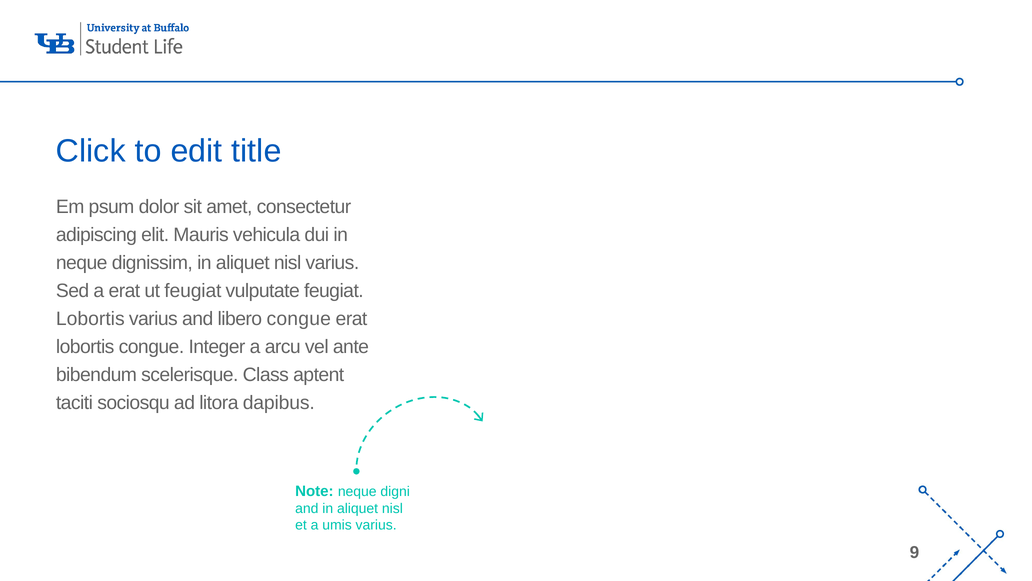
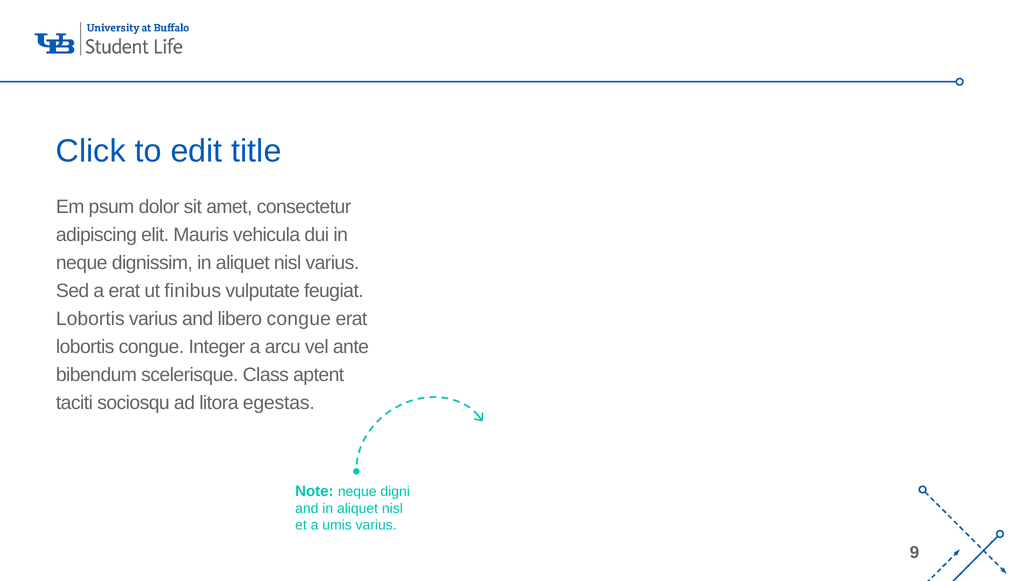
ut feugiat: feugiat -> finibus
dapibus: dapibus -> egestas
